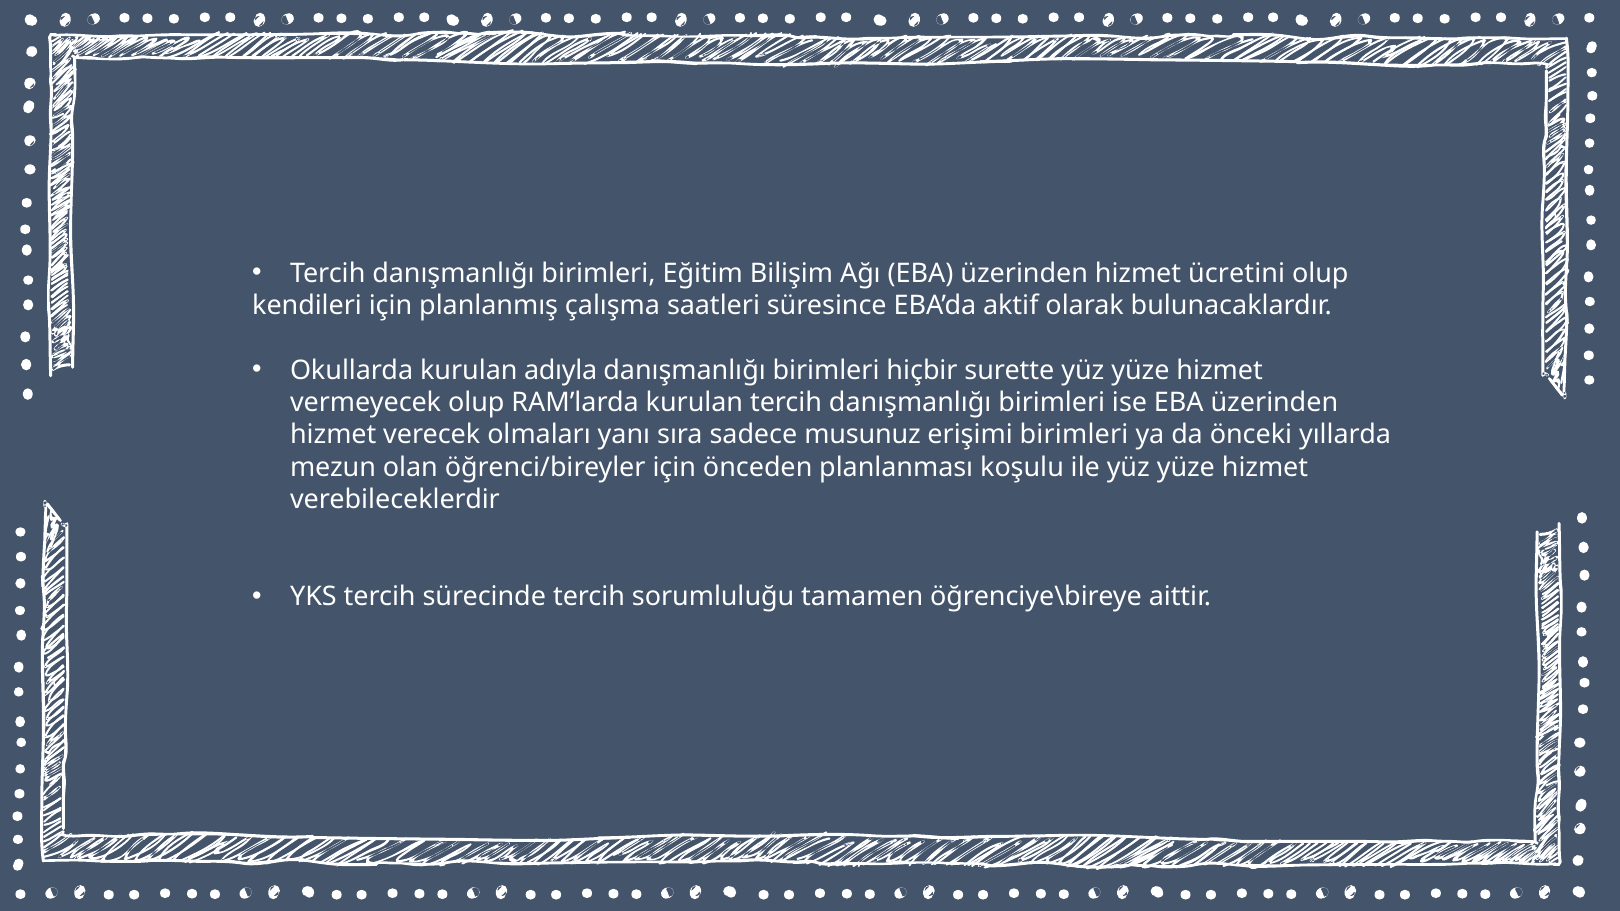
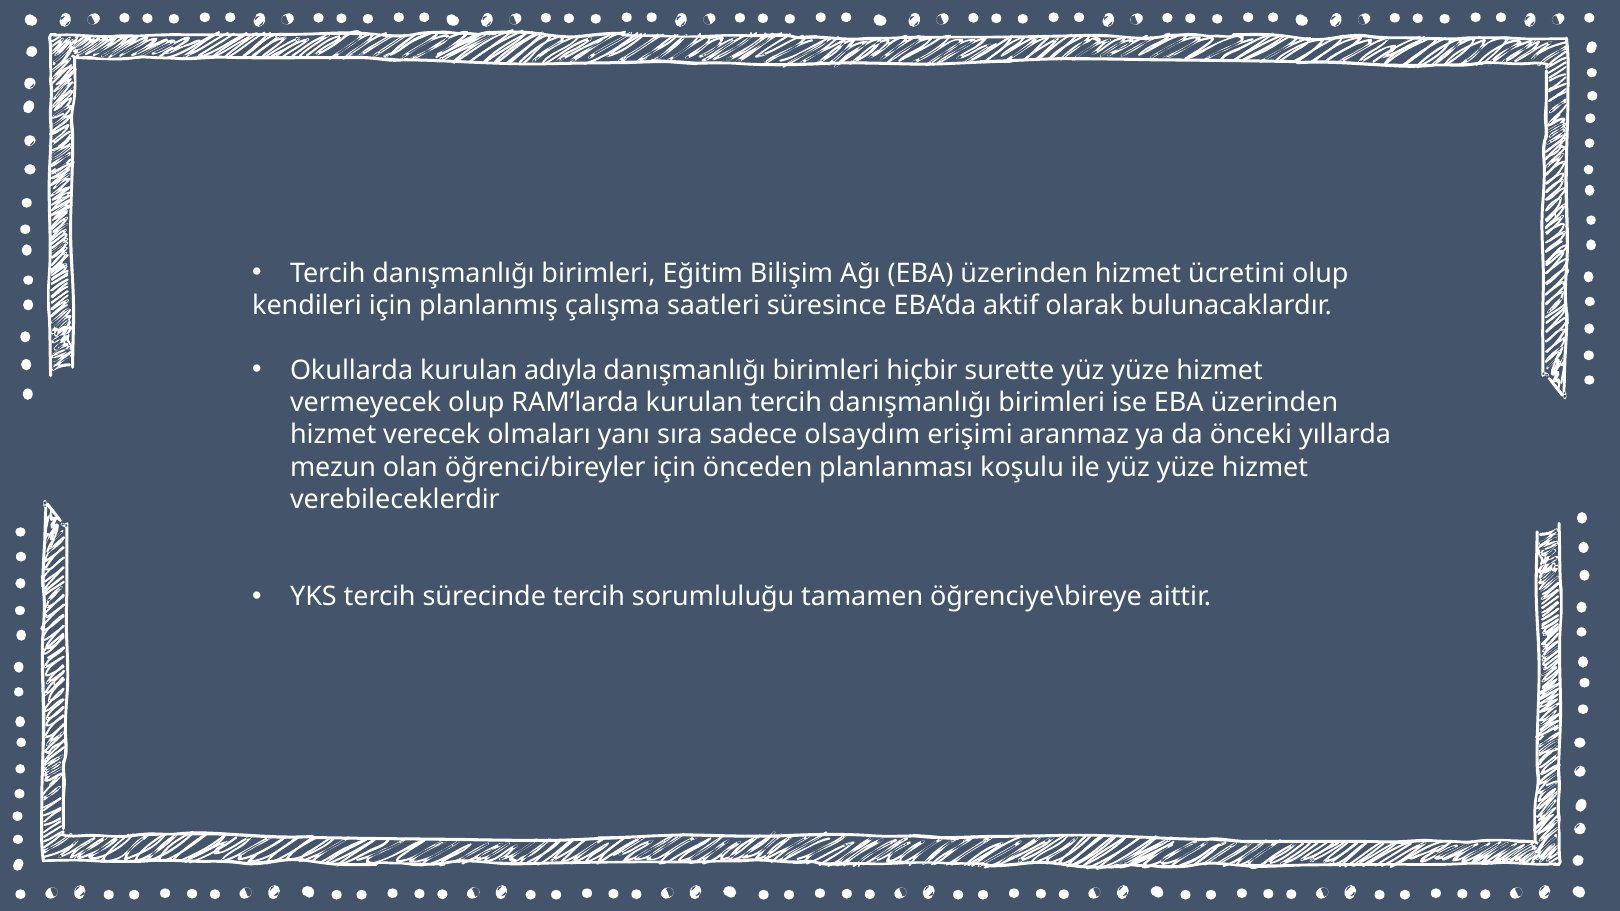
musunuz: musunuz -> olsaydım
erişimi birimleri: birimleri -> aranmaz
